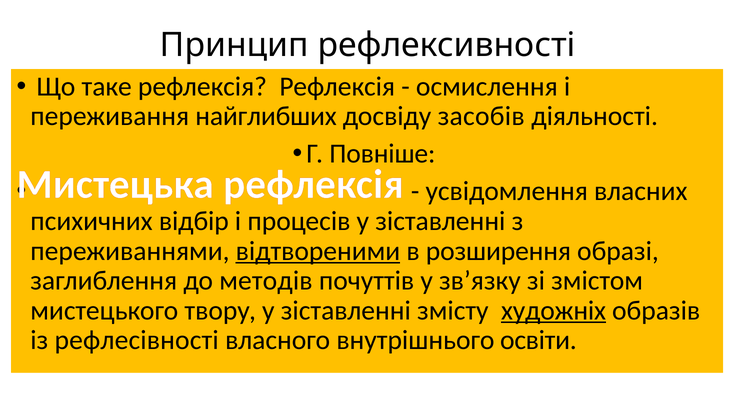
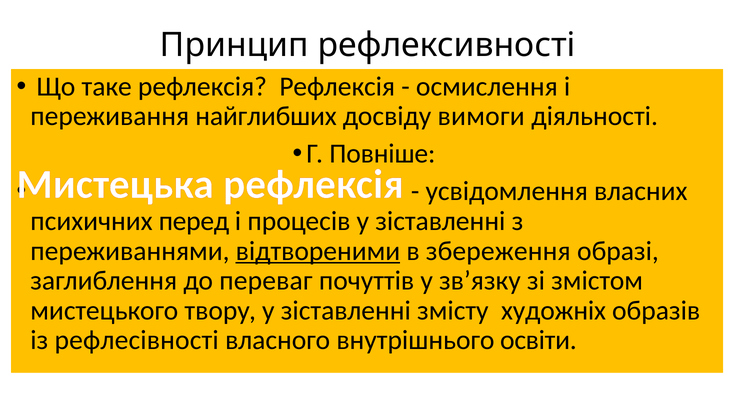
засобів: засобів -> вимоги
відбір: відбір -> перед
розширення: розширення -> збереження
методів: методів -> переваг
художніх underline: present -> none
